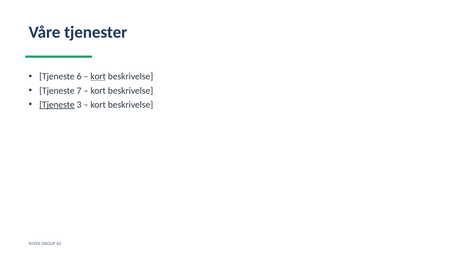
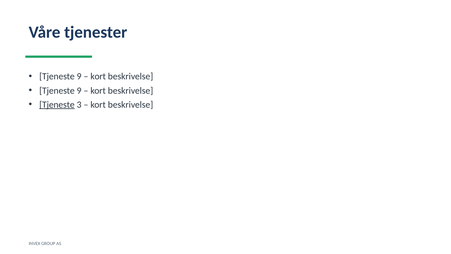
6 at (79, 76): 6 -> 9
kort at (98, 76) underline: present -> none
7 at (79, 90): 7 -> 9
